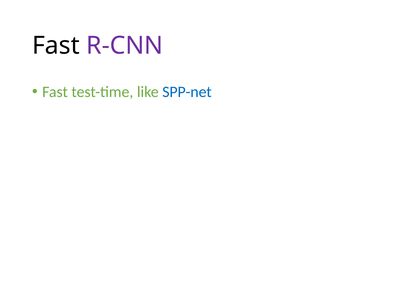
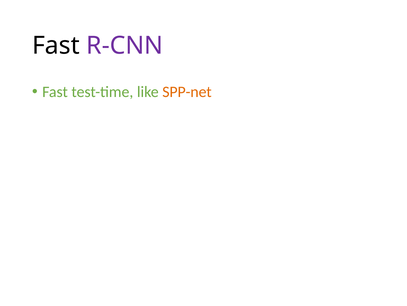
SPP-net colour: blue -> orange
